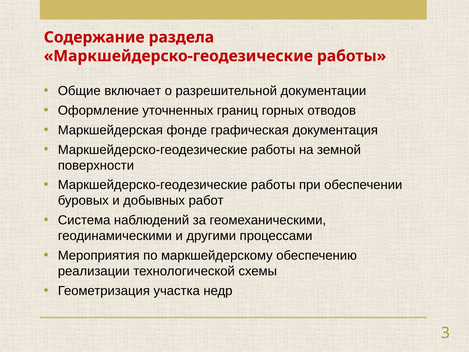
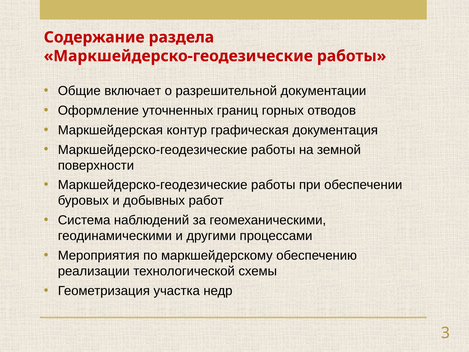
фонде: фонде -> контур
